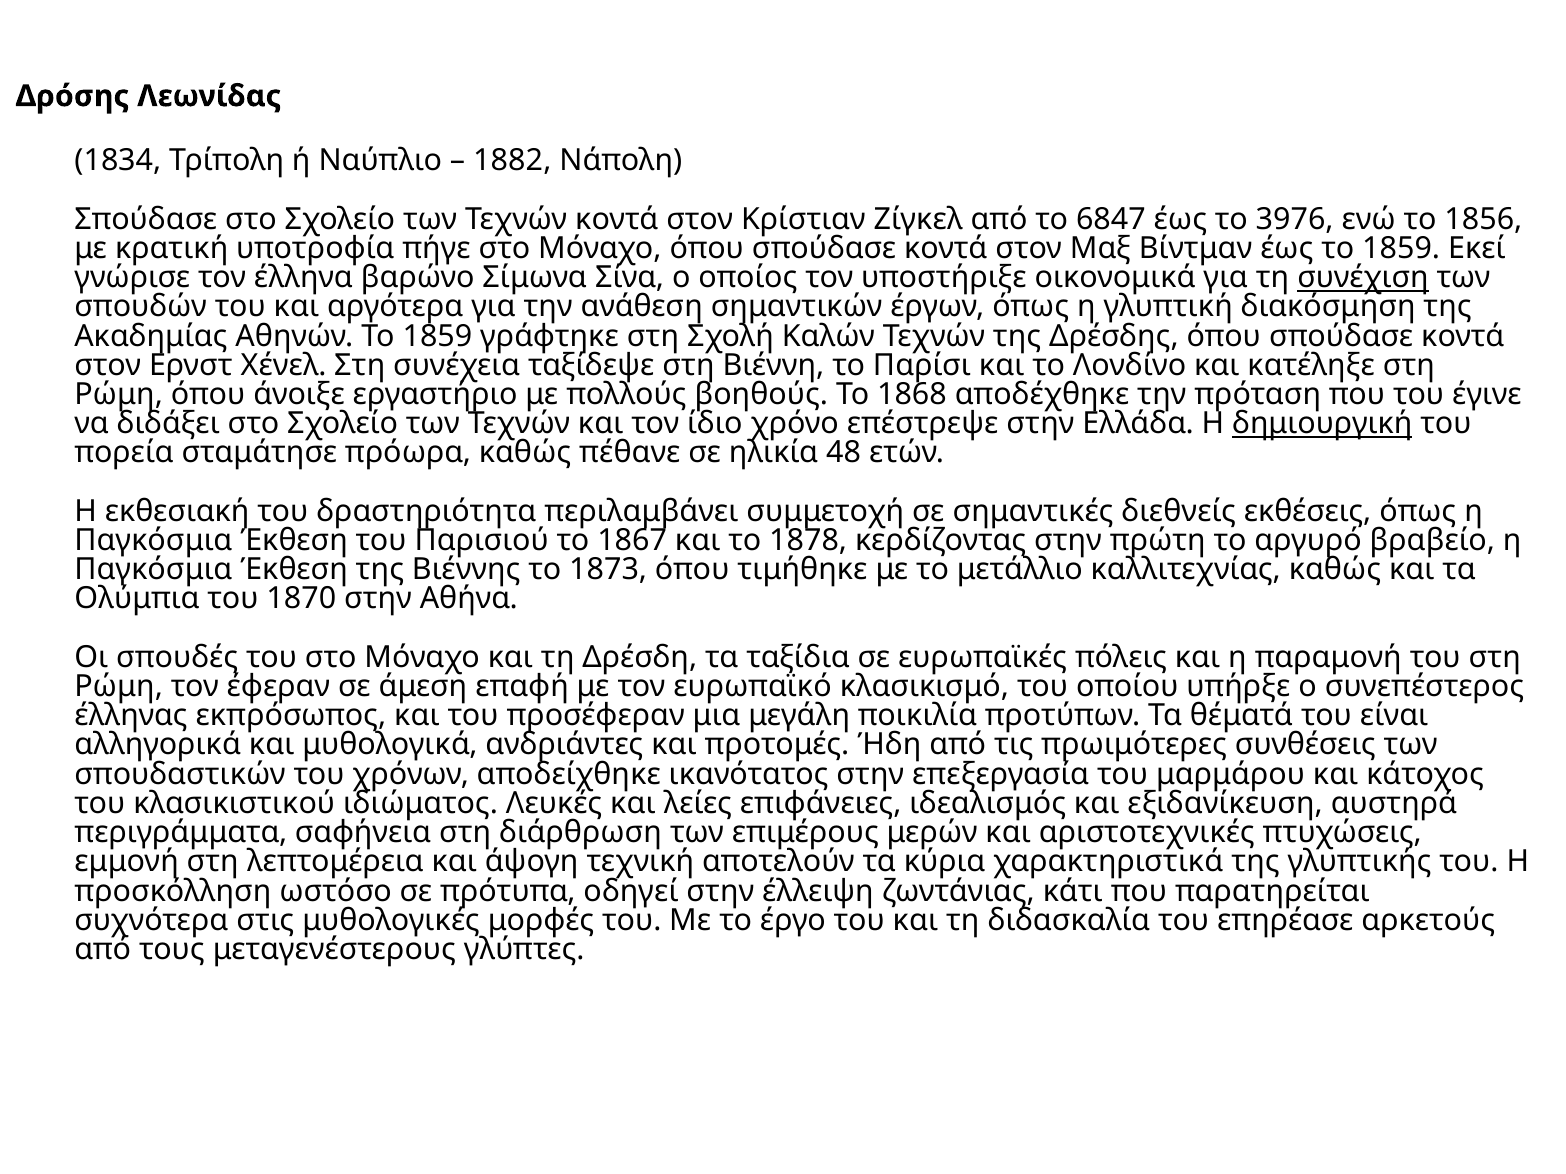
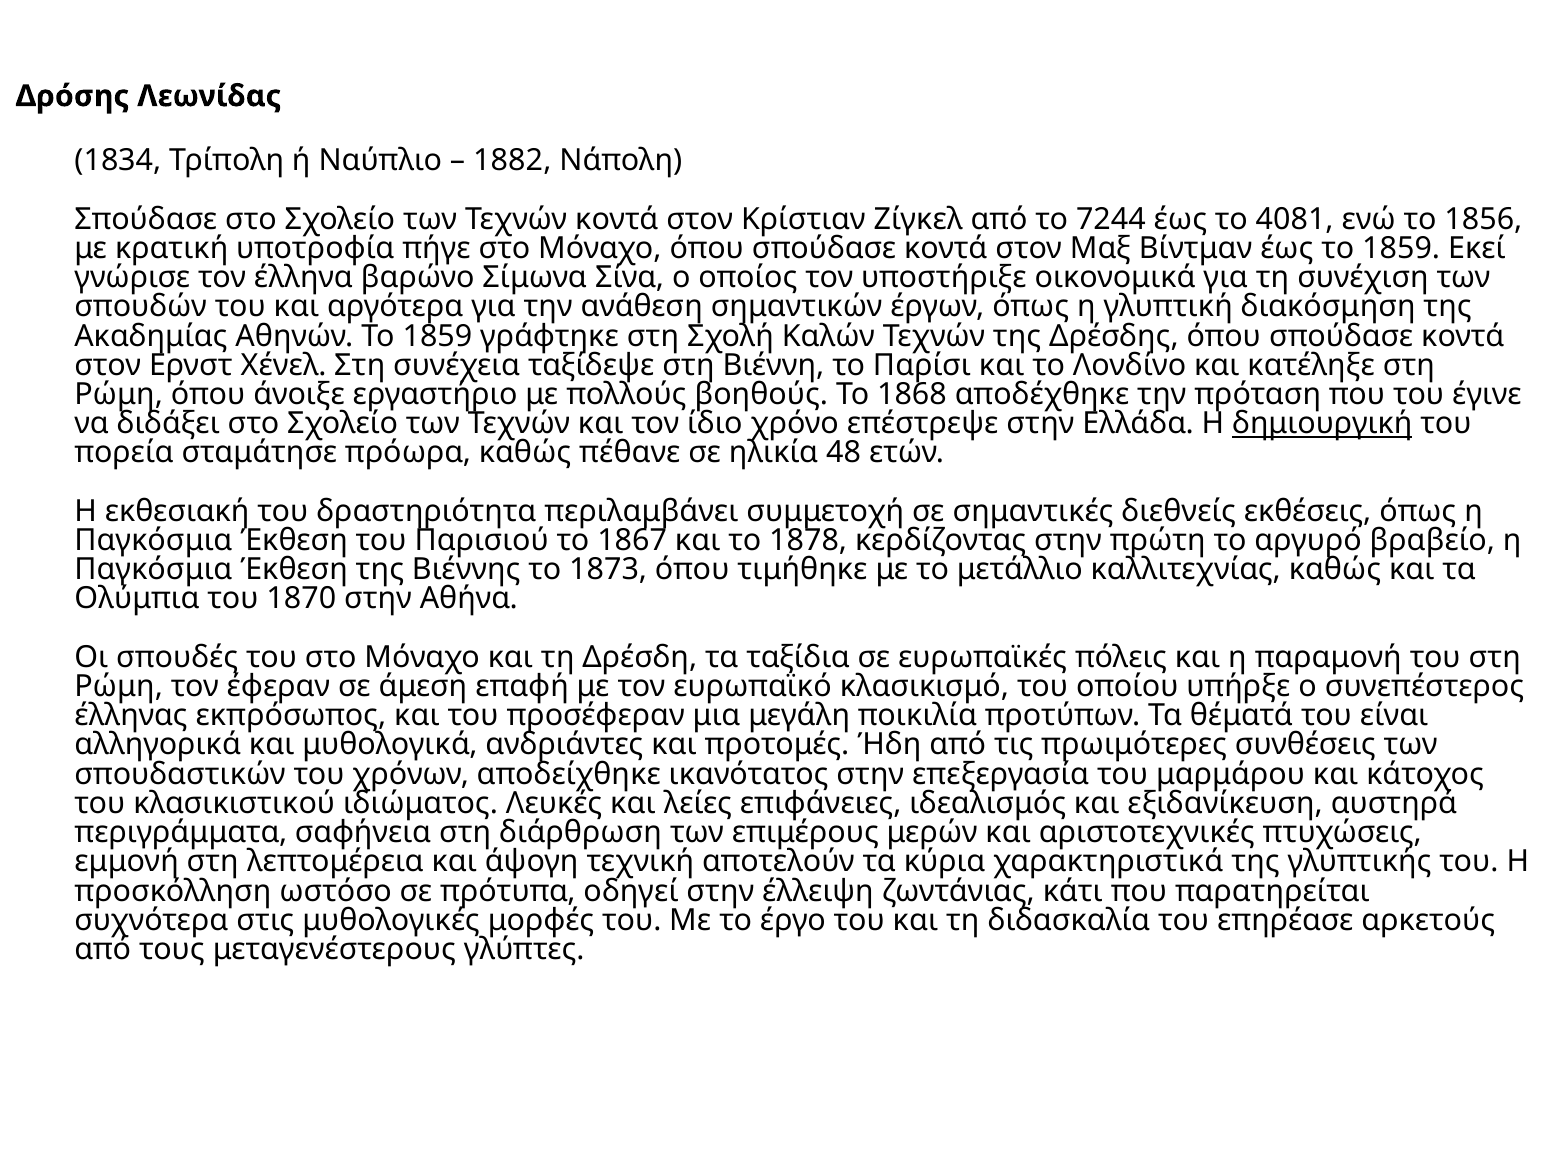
6847: 6847 -> 7244
3976: 3976 -> 4081
συνέχιση underline: present -> none
